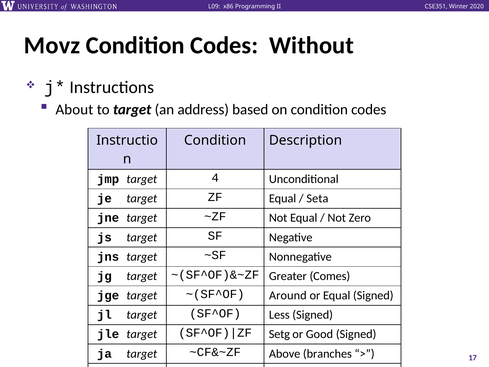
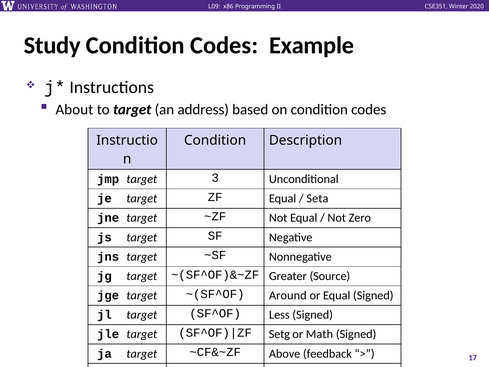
Movz: Movz -> Study
Without: Without -> Example
4: 4 -> 3
Comes: Comes -> Source
Good: Good -> Math
branches: branches -> feedback
